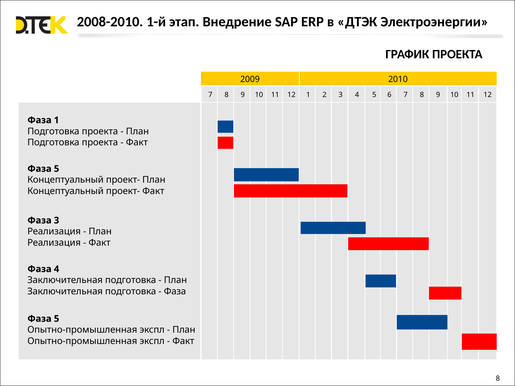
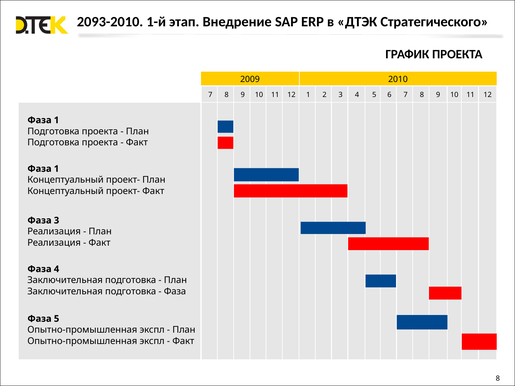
2008-2010: 2008-2010 -> 2093-2010
Электроэнергии: Электроэнергии -> Стратегического
5 at (57, 169): 5 -> 1
